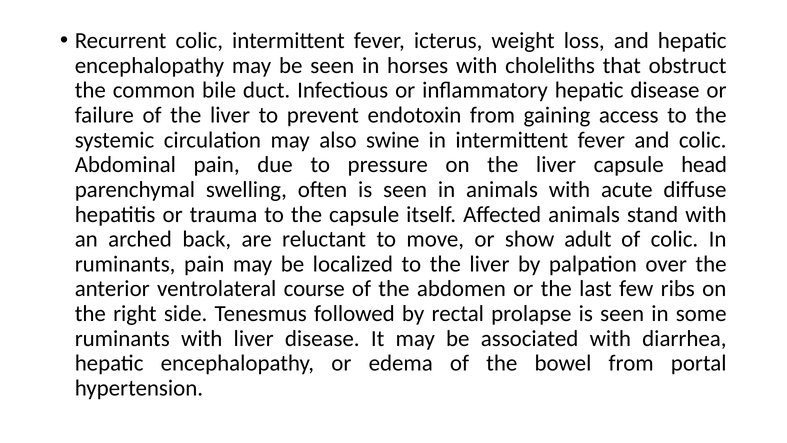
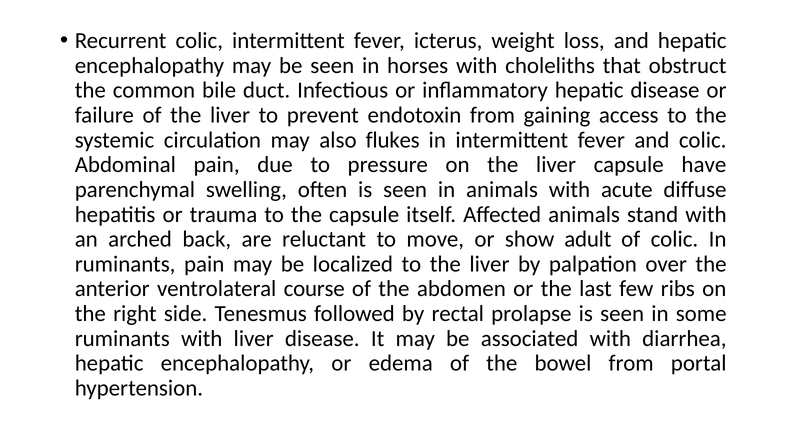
swine: swine -> flukes
head: head -> have
